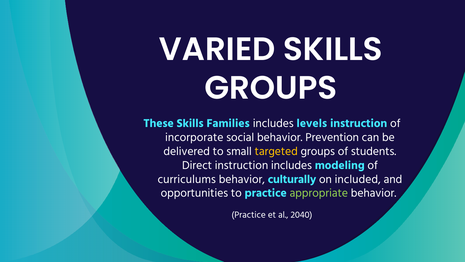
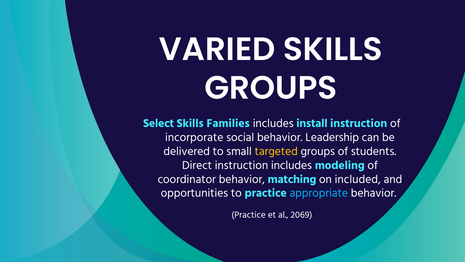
These: These -> Select
levels: levels -> install
Prevention: Prevention -> Leadership
curriculums: curriculums -> coordinator
culturally: culturally -> matching
appropriate colour: light green -> light blue
2040: 2040 -> 2069
